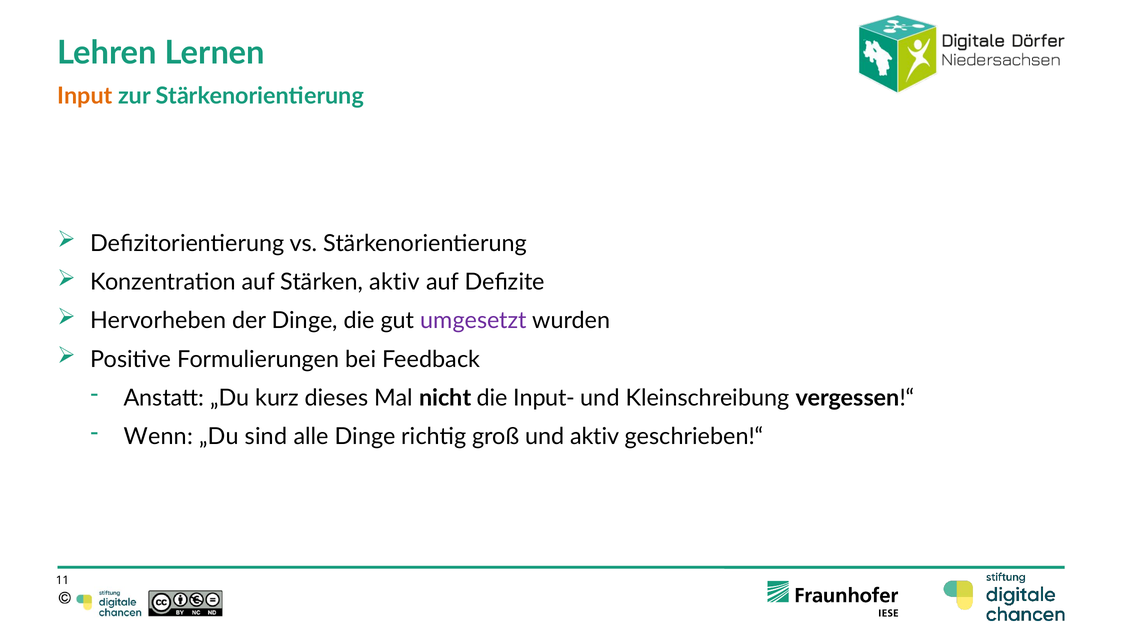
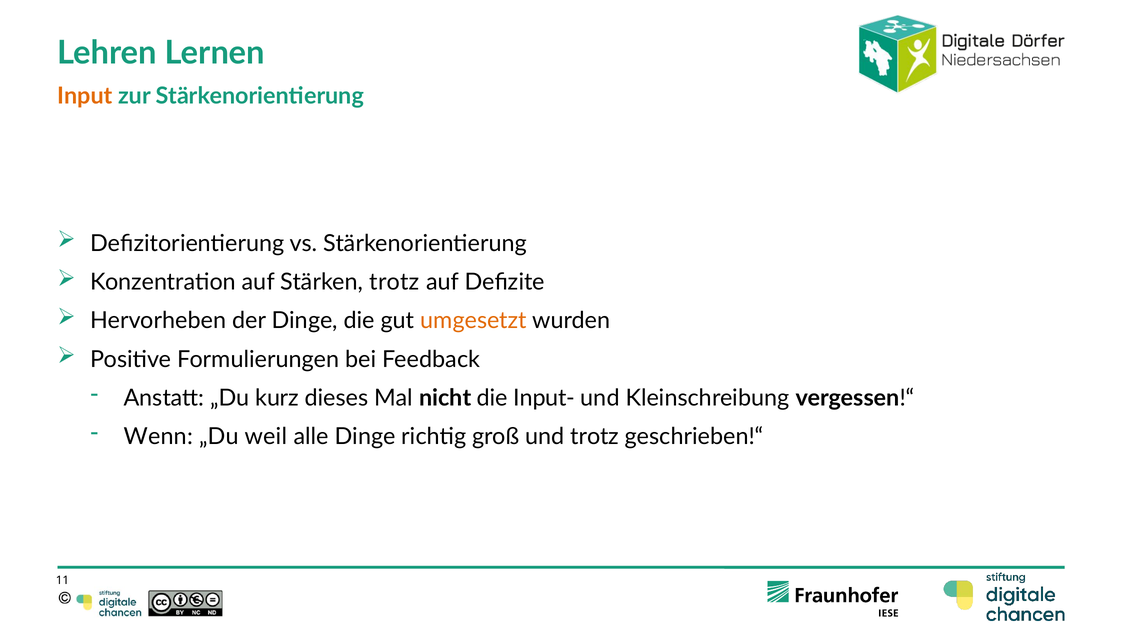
Stärken aktiv: aktiv -> trotz
umgesetzt colour: purple -> orange
sind: sind -> weil
und aktiv: aktiv -> trotz
